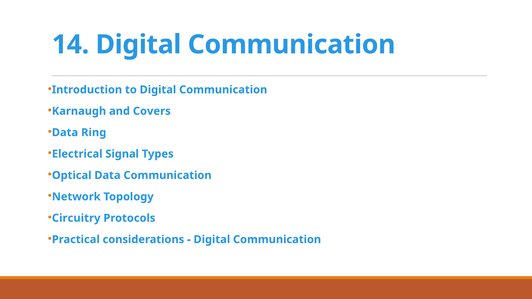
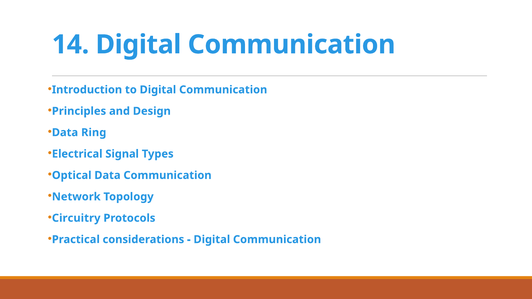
Karnaugh: Karnaugh -> Principles
Covers: Covers -> Design
